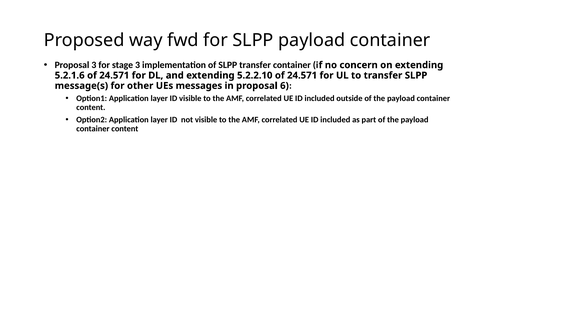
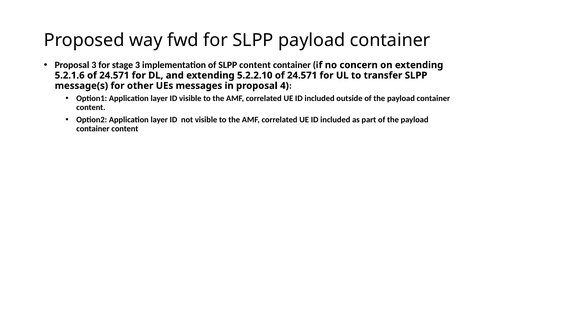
SLPP transfer: transfer -> content
6: 6 -> 4
